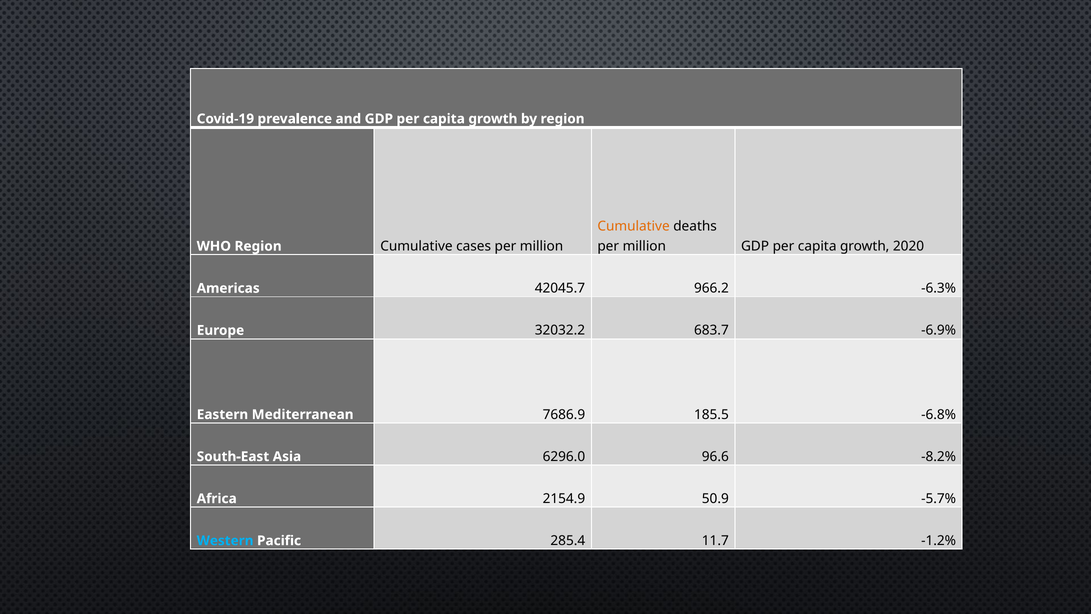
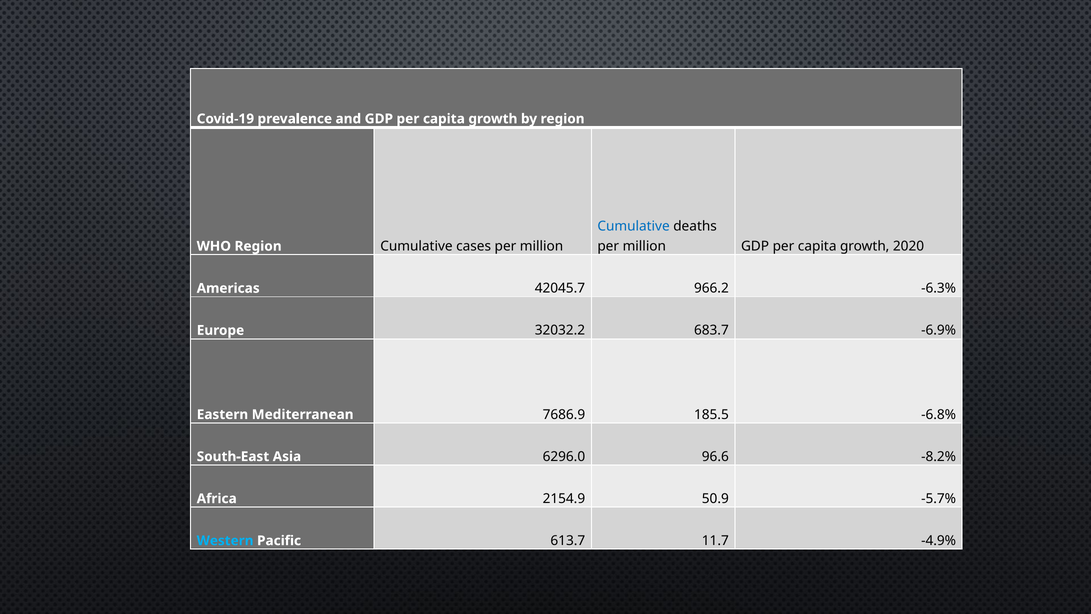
Cumulative at (634, 226) colour: orange -> blue
285.4: 285.4 -> 613.7
-1.2%: -1.2% -> -4.9%
